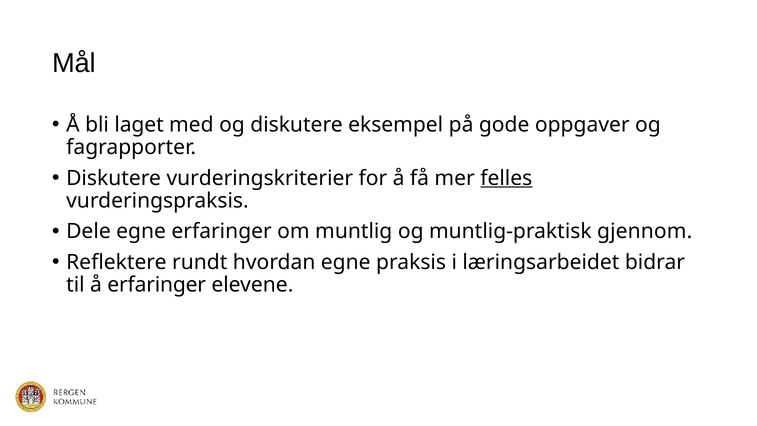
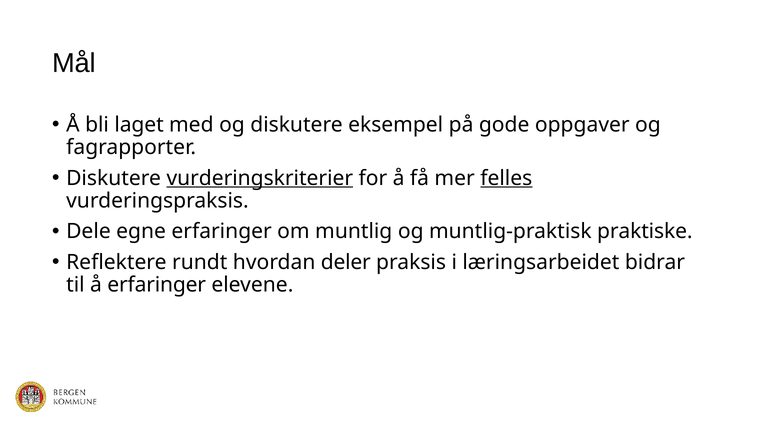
vurderingskriterier underline: none -> present
gjennom: gjennom -> praktiske
hvordan egne: egne -> deler
